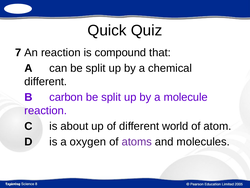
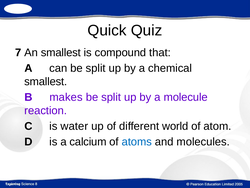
An reaction: reaction -> smallest
different at (46, 81): different -> smallest
carbon: carbon -> makes
about: about -> water
oxygen: oxygen -> calcium
atoms colour: purple -> blue
